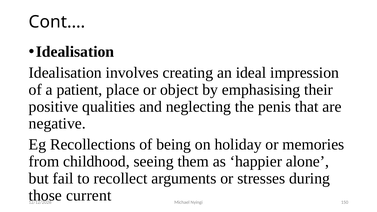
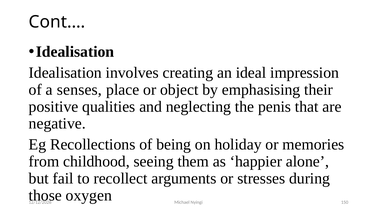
patient: patient -> senses
current: current -> oxygen
